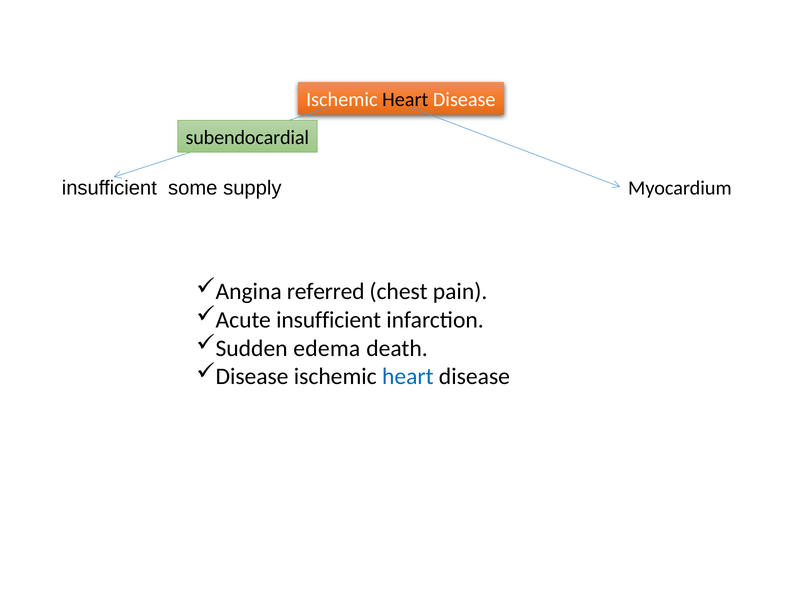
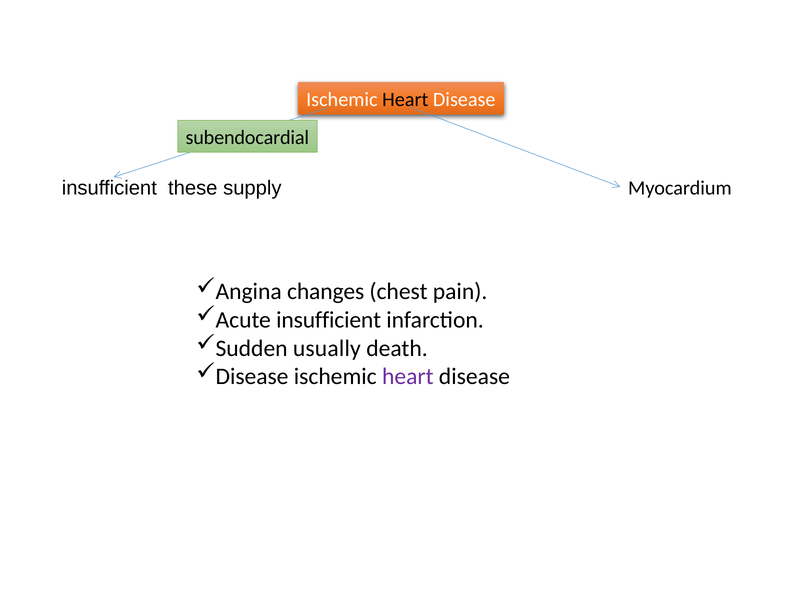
some: some -> these
referred: referred -> changes
edema: edema -> usually
heart at (408, 376) colour: blue -> purple
